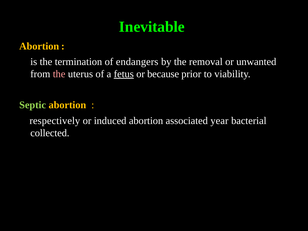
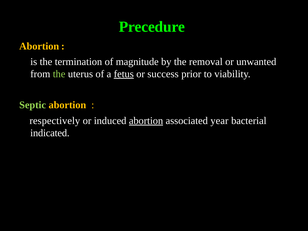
Inevitable: Inevitable -> Precedure
endangers: endangers -> magnitude
the at (59, 74) colour: pink -> light green
because: because -> success
abortion at (146, 121) underline: none -> present
collected: collected -> indicated
